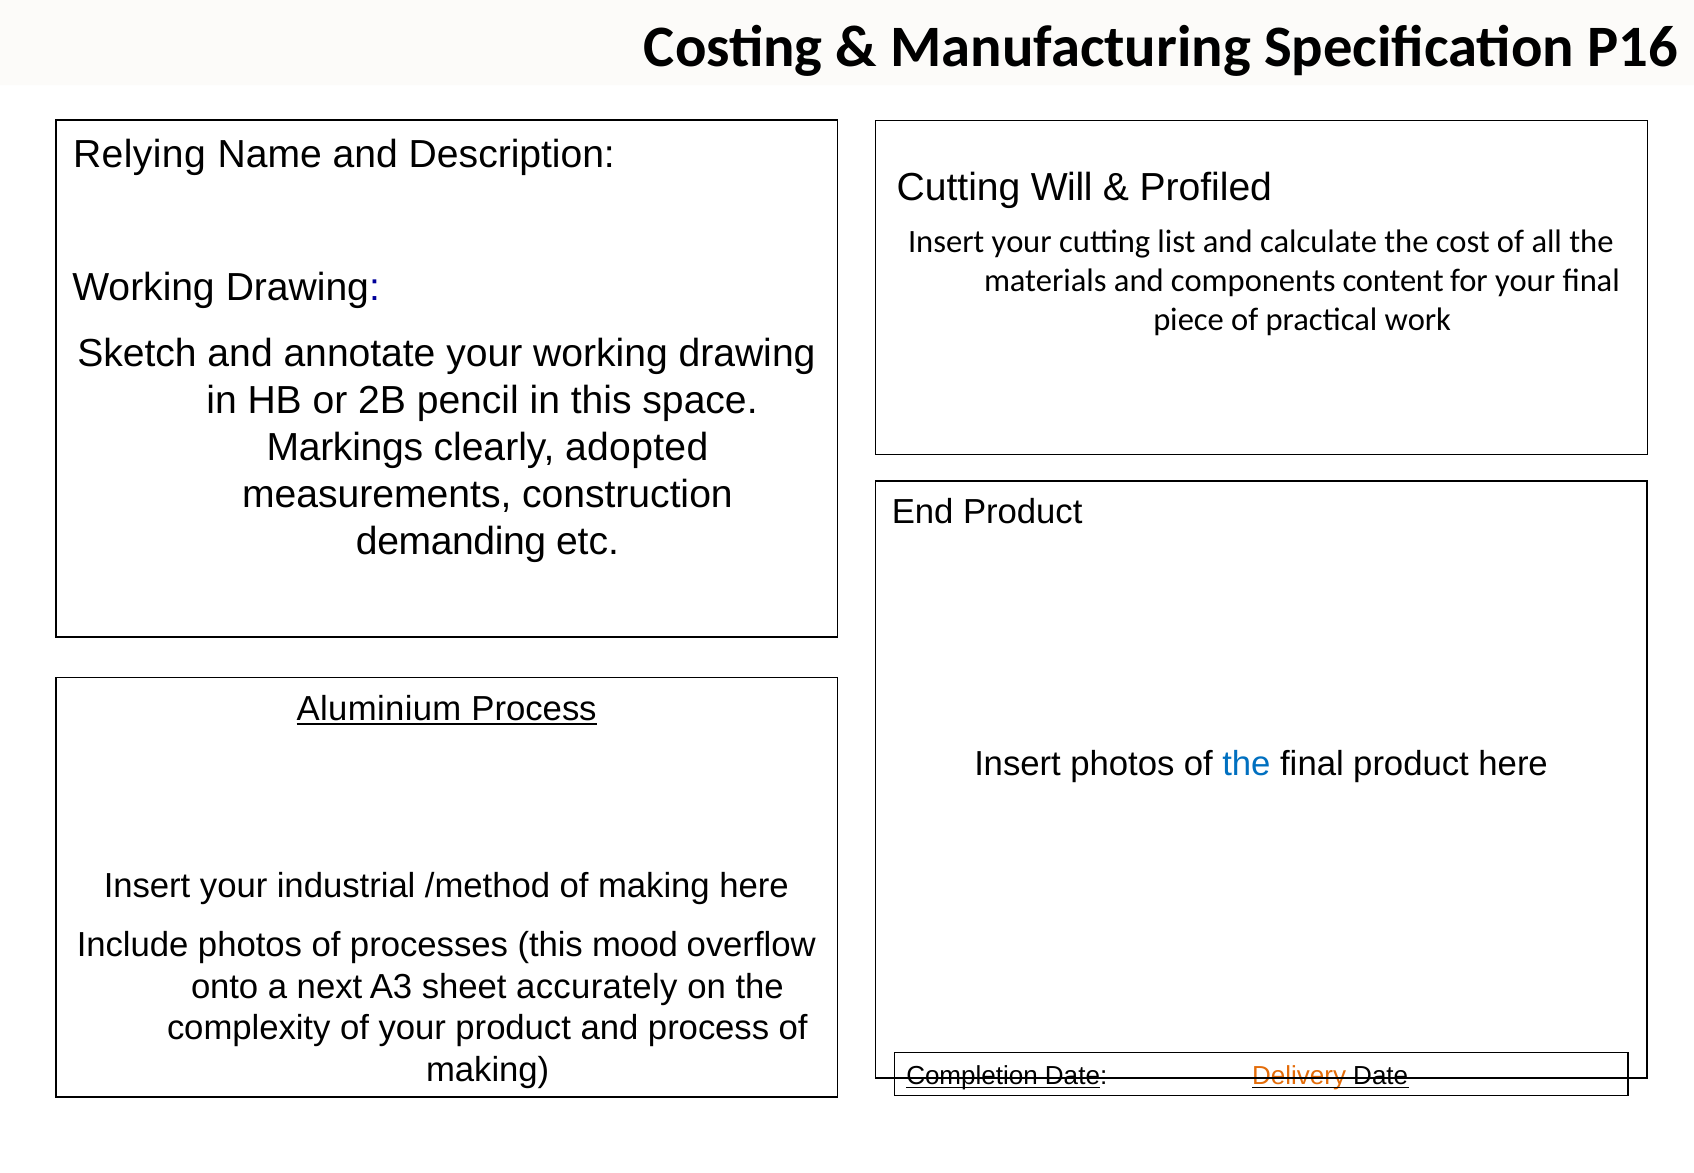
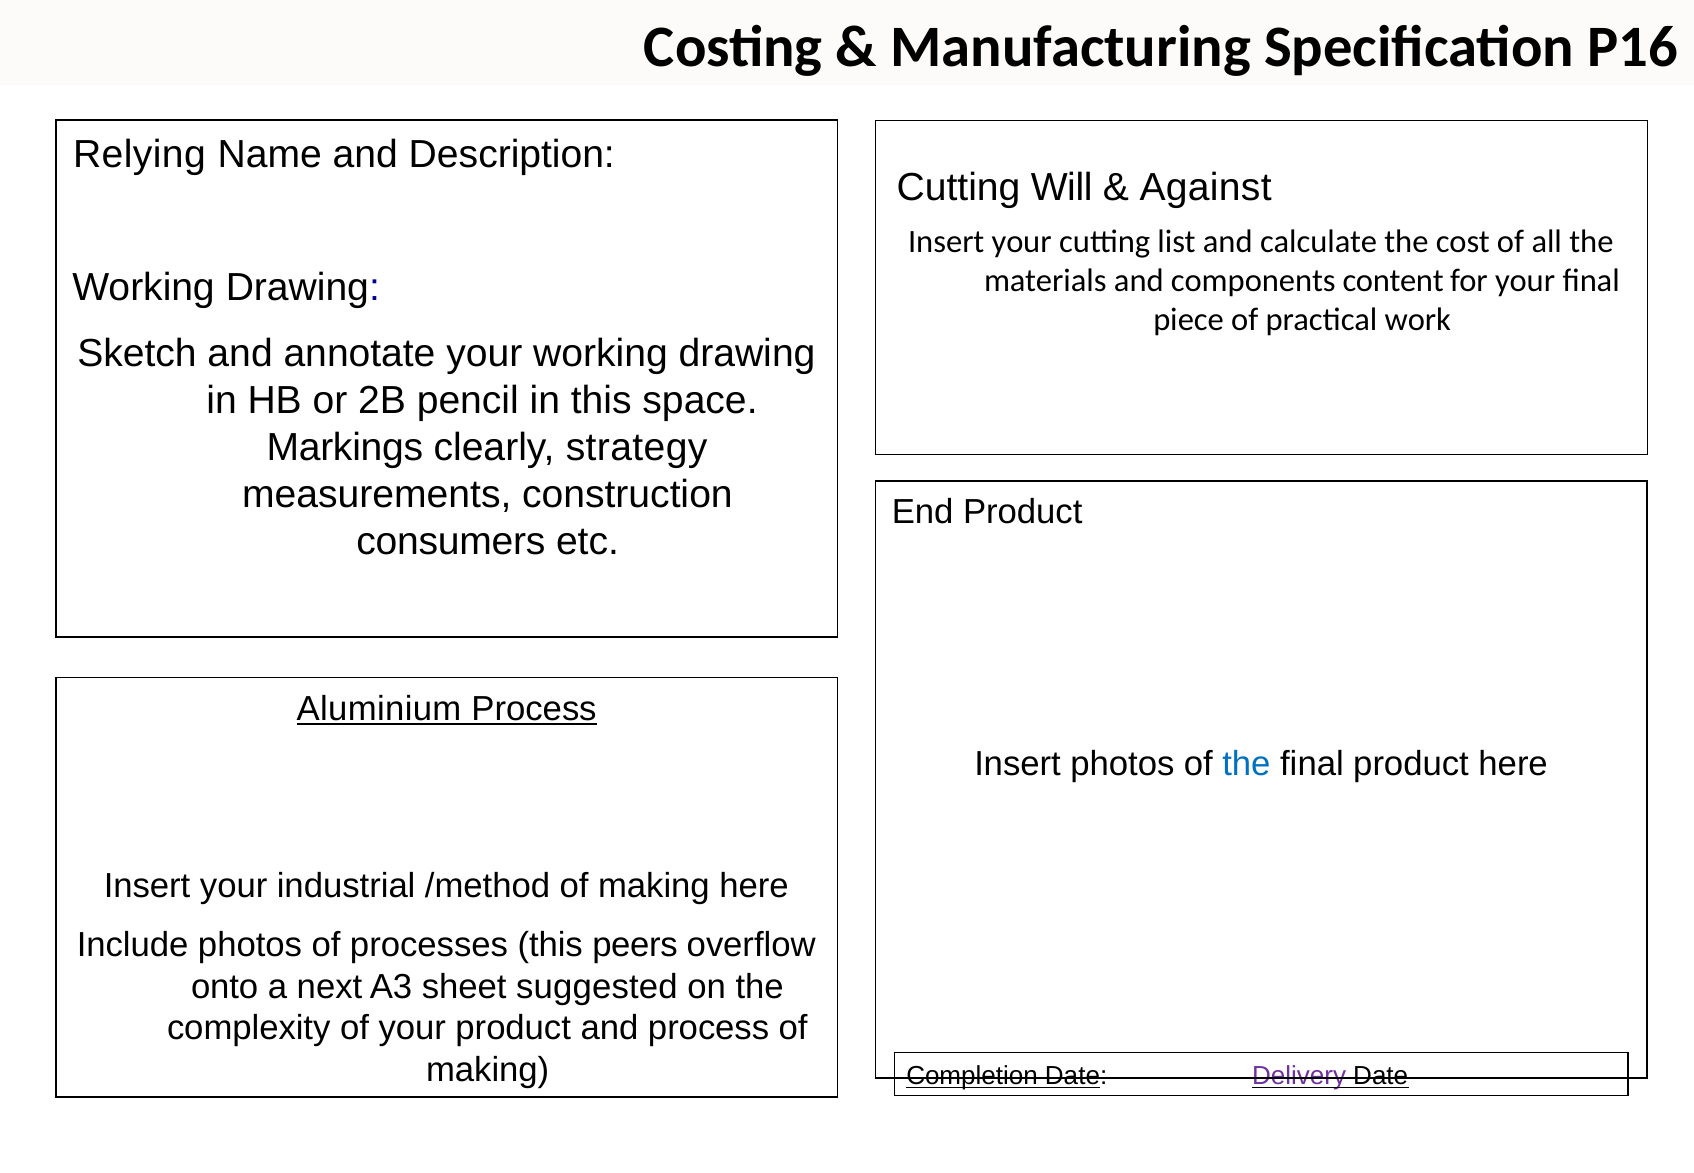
Profiled: Profiled -> Against
adopted: adopted -> strategy
demanding: demanding -> consumers
mood: mood -> peers
accurately: accurately -> suggested
Delivery colour: orange -> purple
